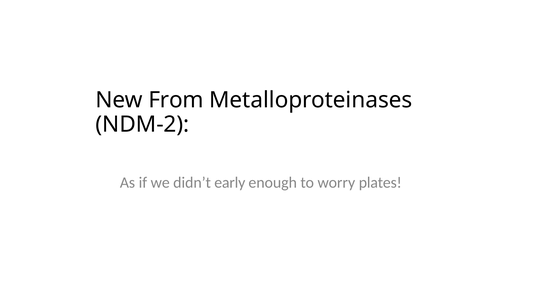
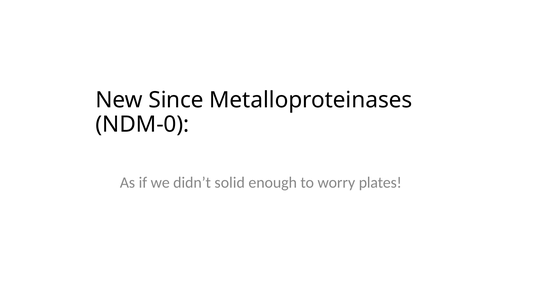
From: From -> Since
NDM-2: NDM-2 -> NDM-0
early: early -> solid
